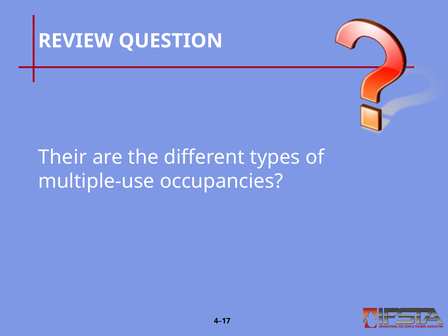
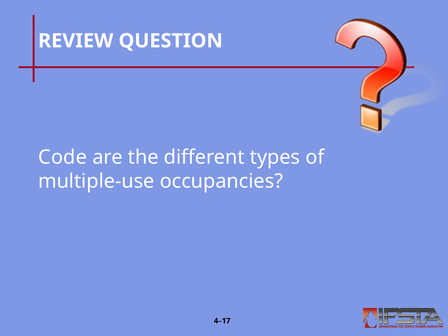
Their: Their -> Code
